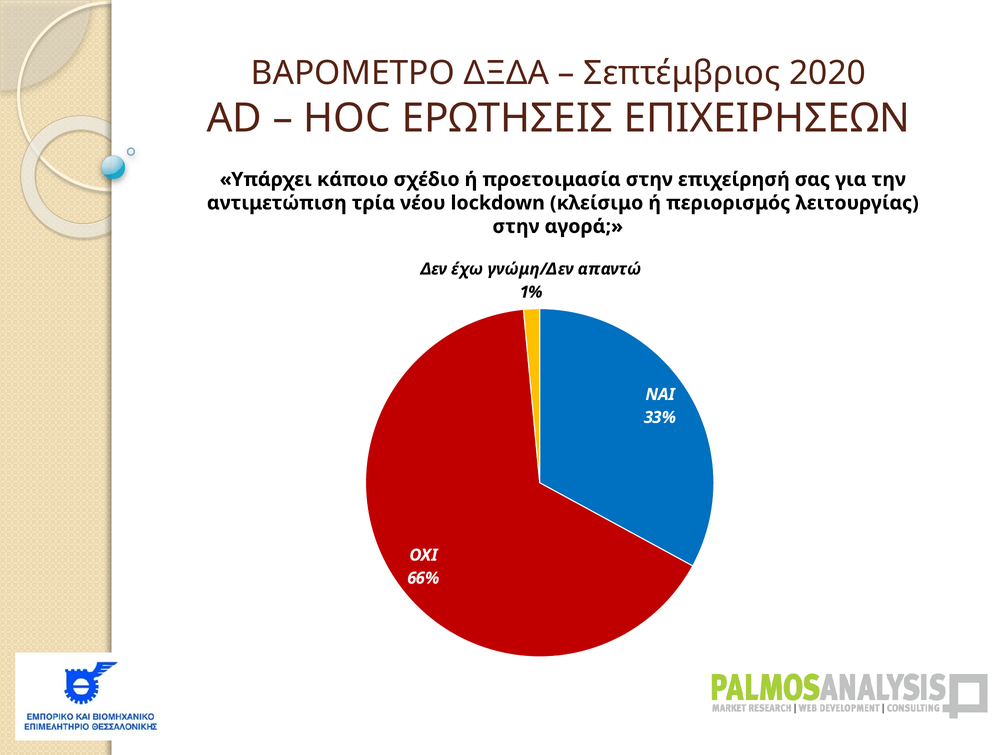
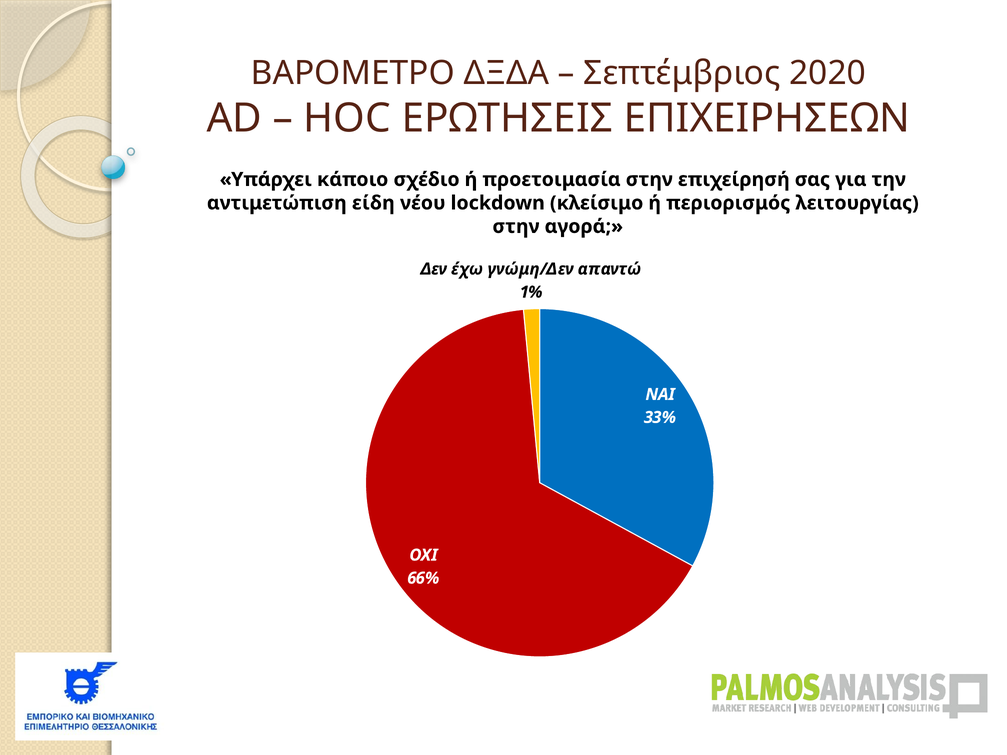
τρία: τρία -> είδη
